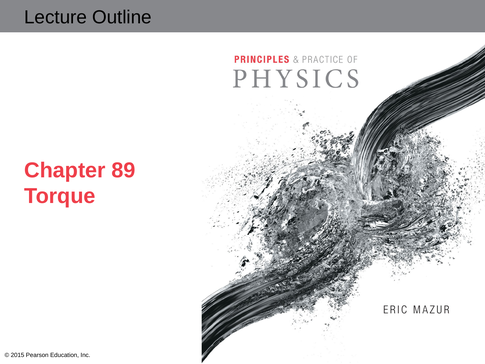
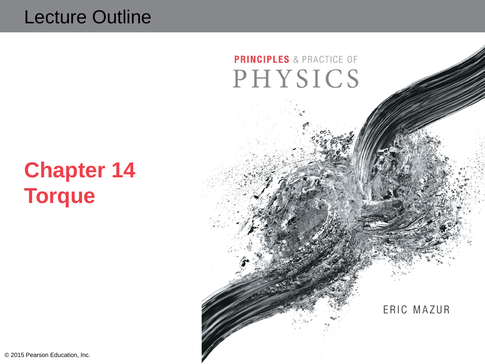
89: 89 -> 14
